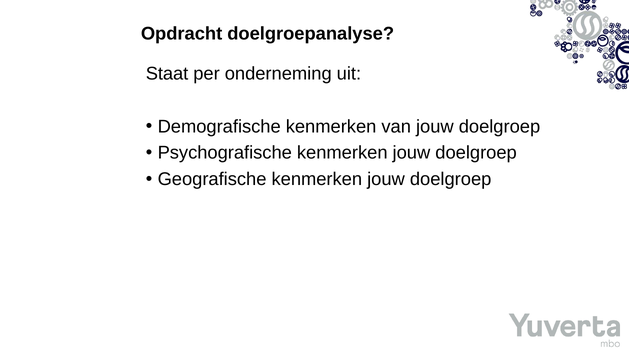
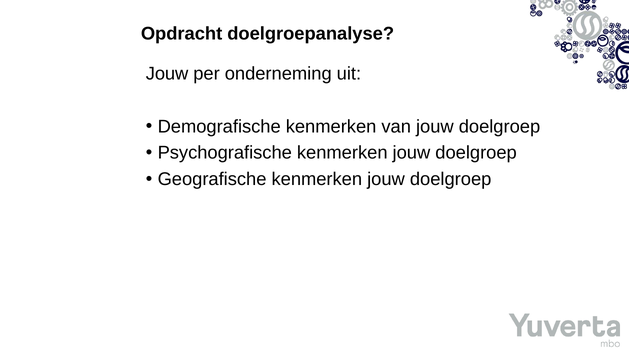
Staat at (167, 74): Staat -> Jouw
